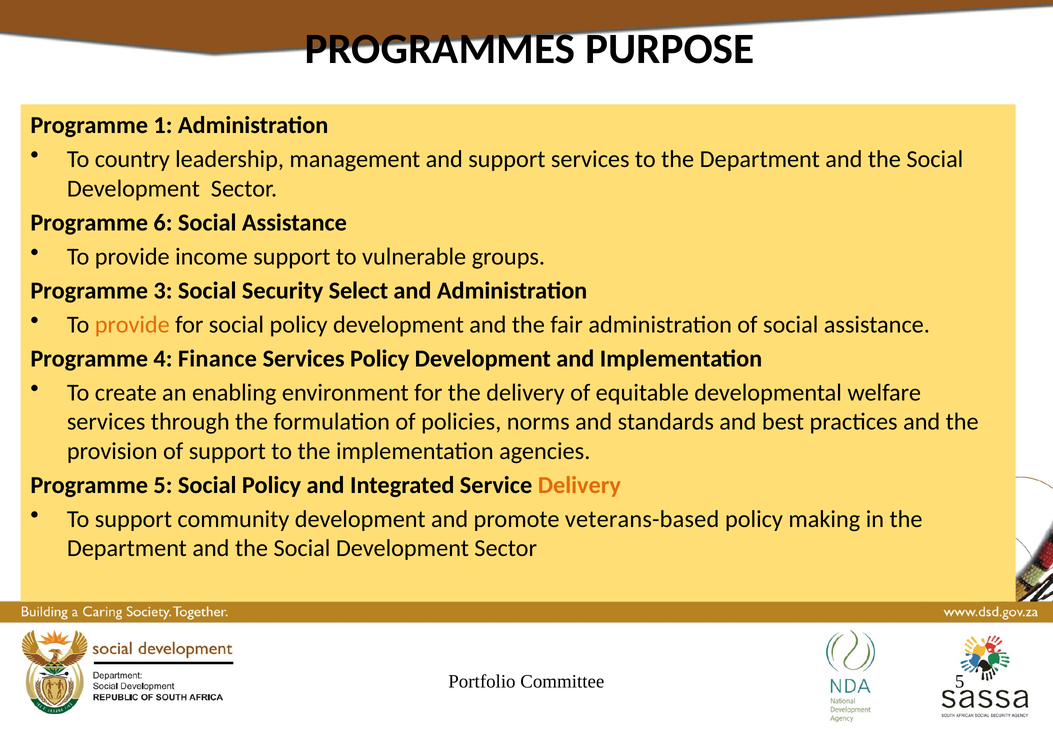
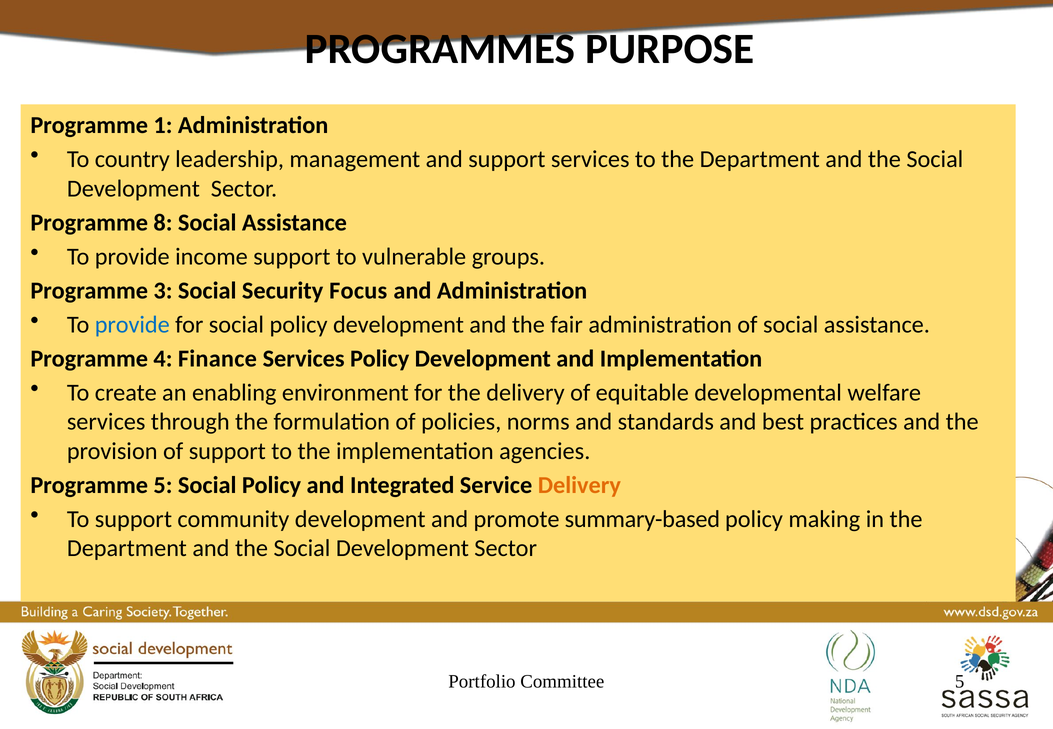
6: 6 -> 8
Select: Select -> Focus
provide at (132, 325) colour: orange -> blue
veterans-based: veterans-based -> summary-based
